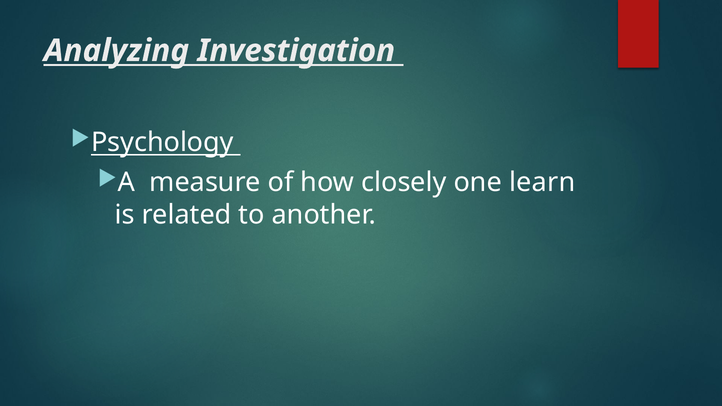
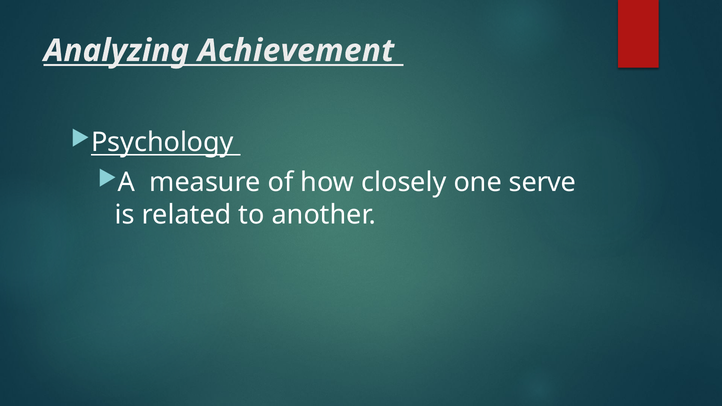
Investigation: Investigation -> Achievement
learn: learn -> serve
